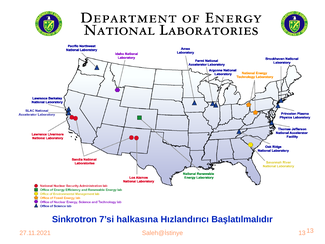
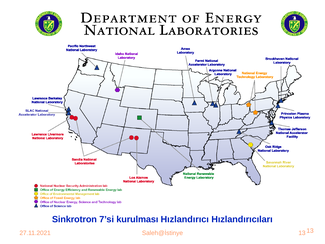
halkasına: halkasına -> kurulması
Başlatılmalıdır: Başlatılmalıdır -> Hızlandırıcıları
